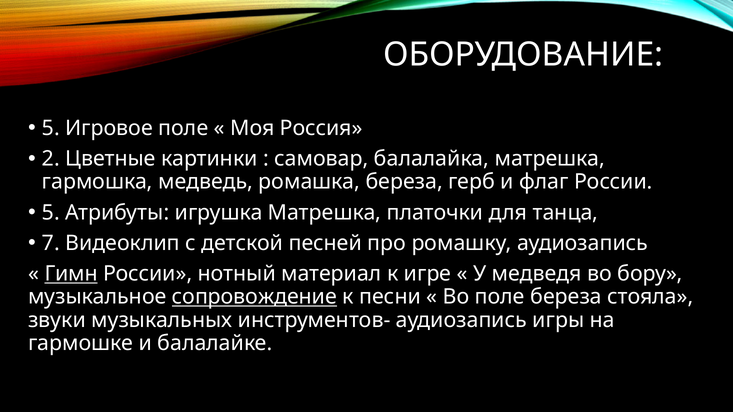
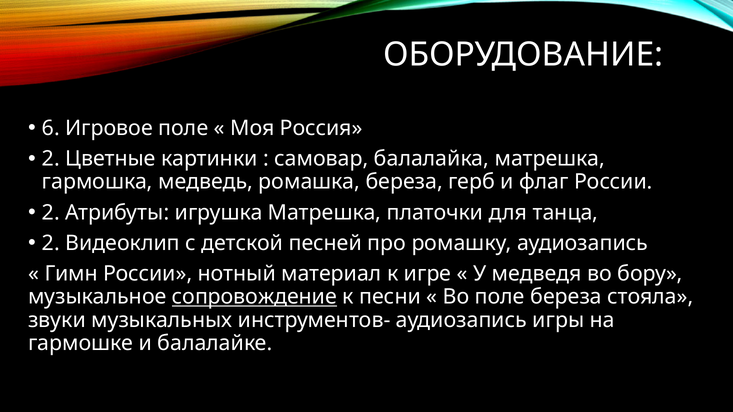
5 at (51, 128): 5 -> 6
5 at (51, 213): 5 -> 2
7 at (51, 243): 7 -> 2
Гимн underline: present -> none
